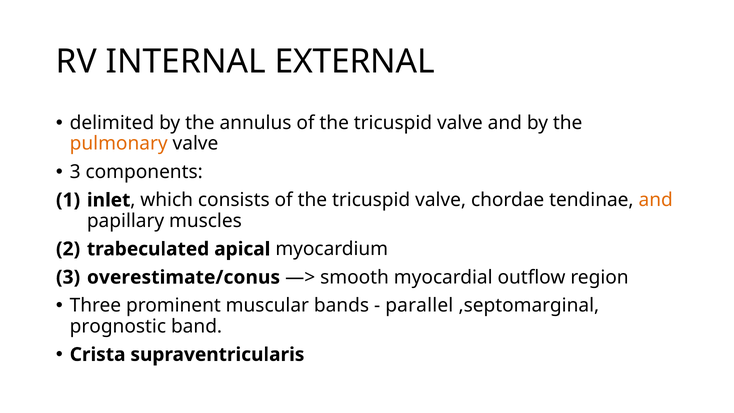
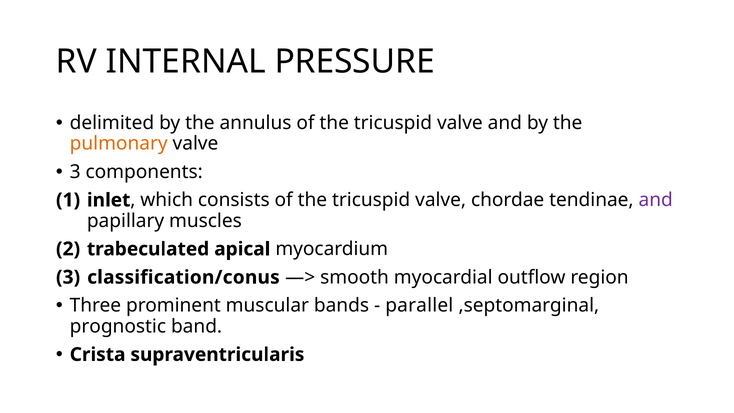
EXTERNAL: EXTERNAL -> PRESSURE
and at (656, 200) colour: orange -> purple
overestimate/conus: overestimate/conus -> classification/conus
